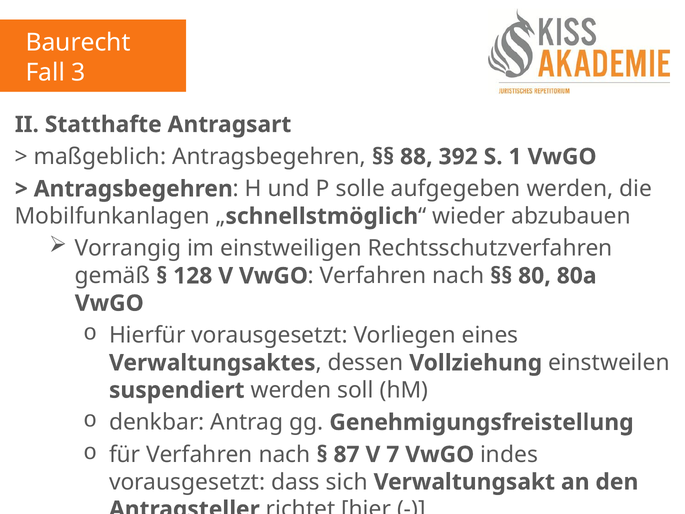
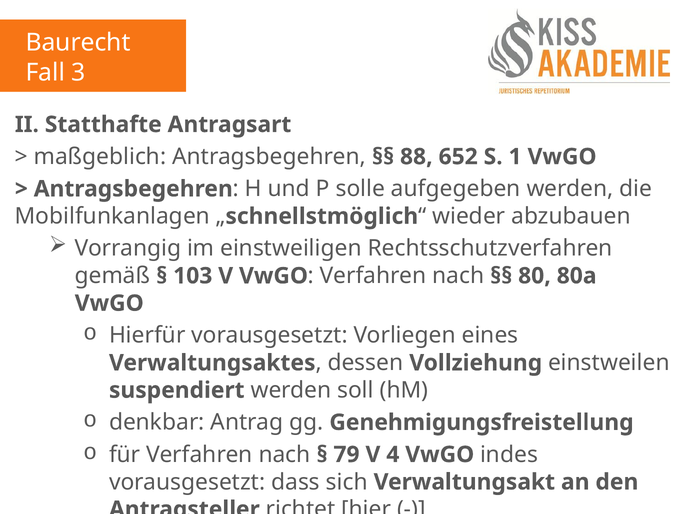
392: 392 -> 652
128: 128 -> 103
87: 87 -> 79
7: 7 -> 4
